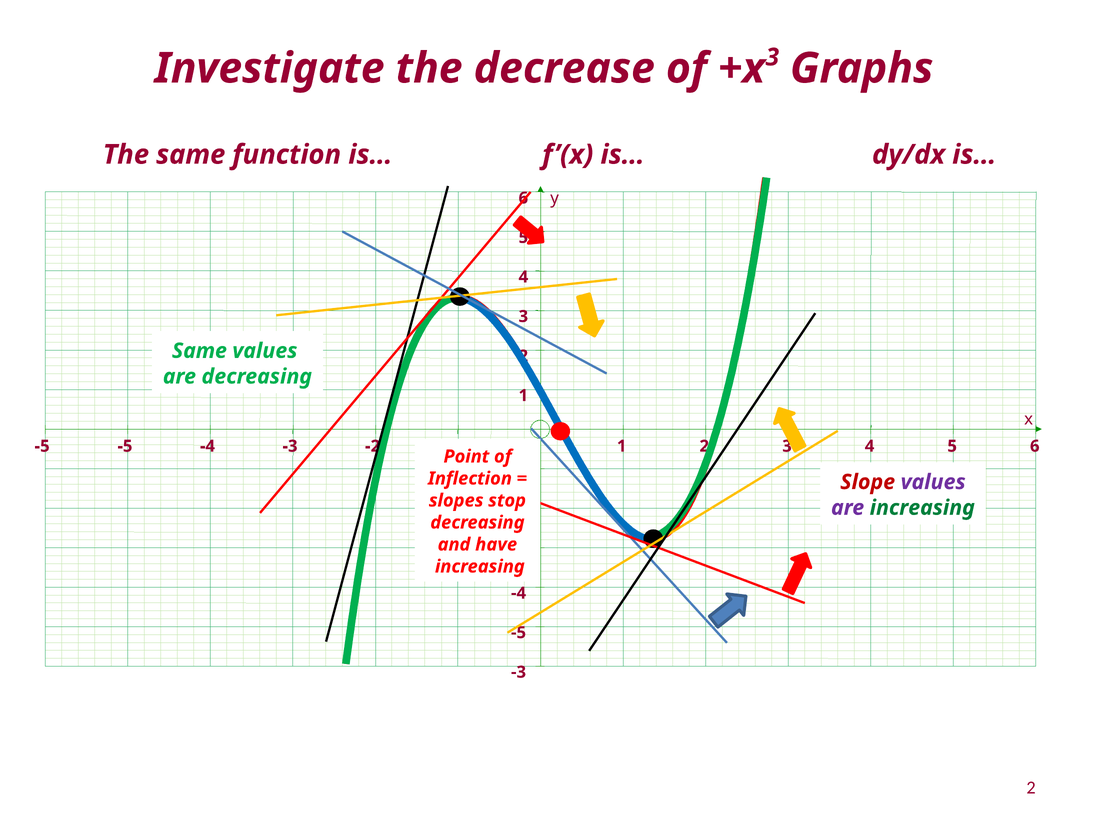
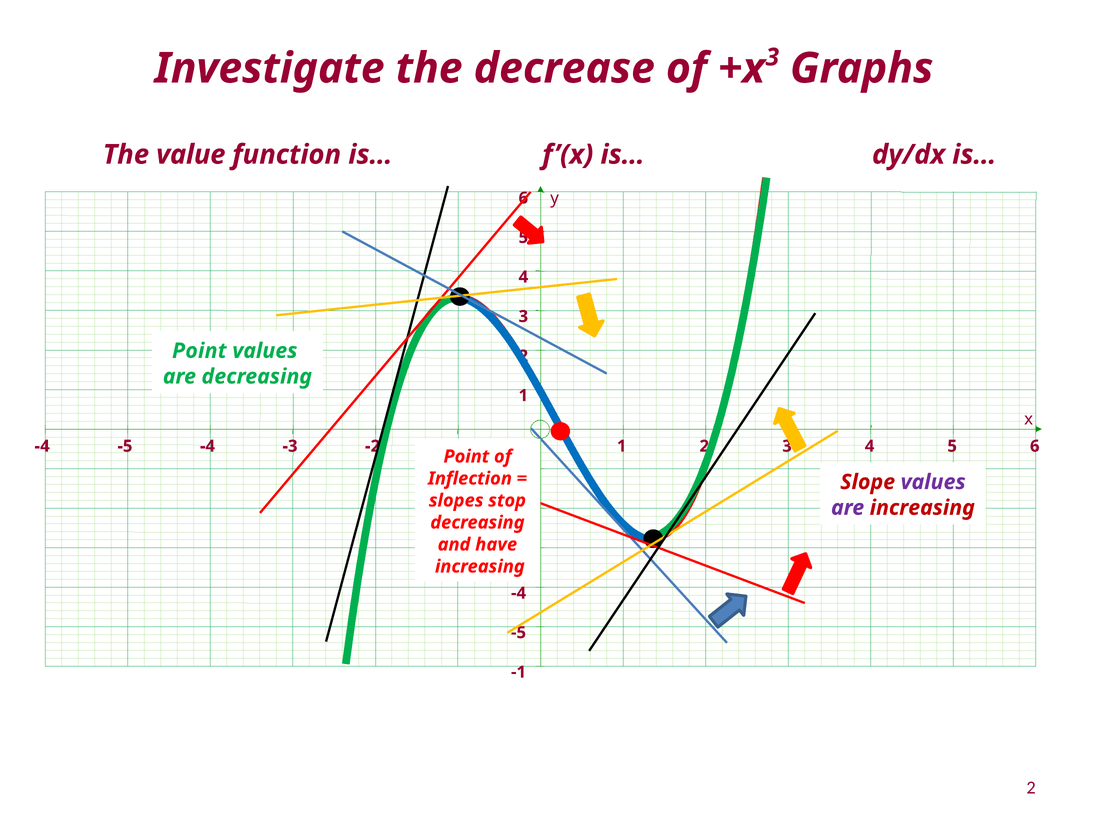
The same: same -> value
Same at (199, 351): Same -> Point
-5 at (42, 446): -5 -> -4
increasing at (922, 507) colour: green -> red
-3 at (519, 672): -3 -> -1
